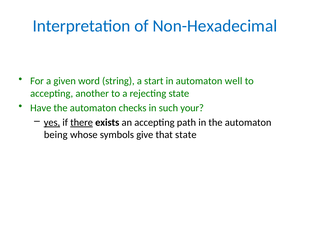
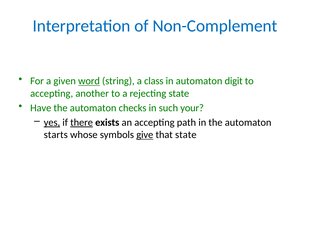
Non-Hexadecimal: Non-Hexadecimal -> Non-Complement
word underline: none -> present
start: start -> class
well: well -> digit
being: being -> starts
give underline: none -> present
